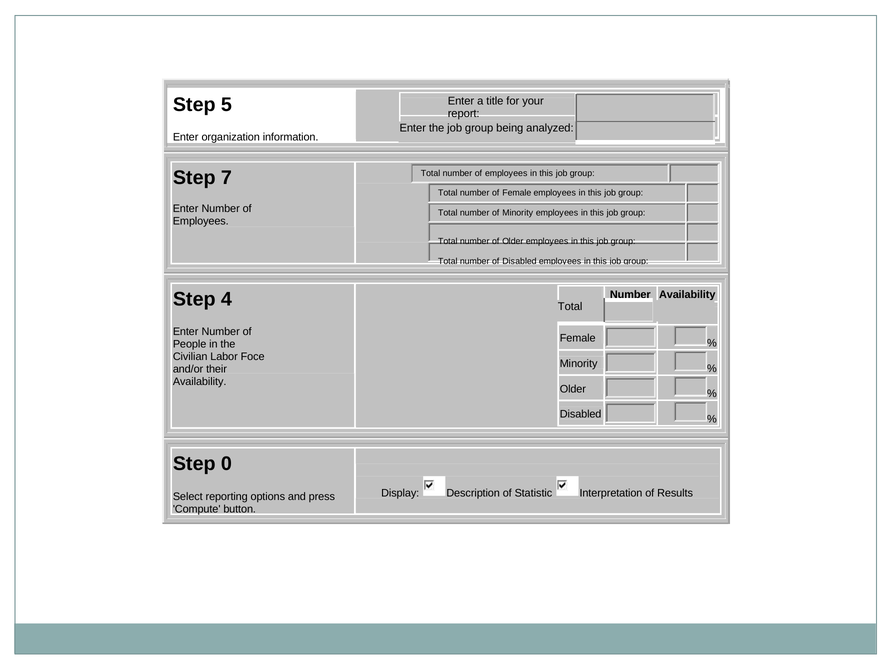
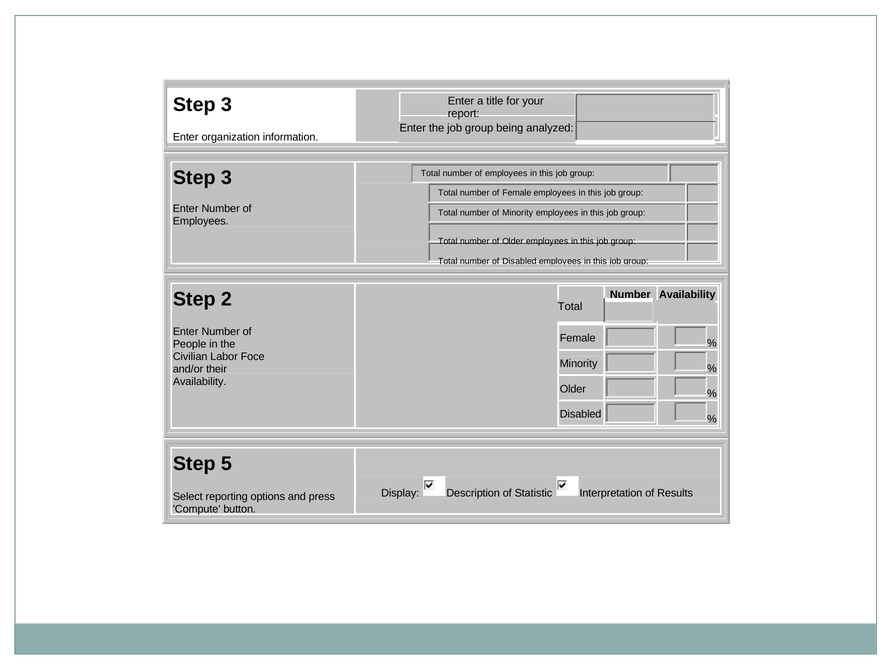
5 at (226, 105): 5 -> 3
7 at (226, 178): 7 -> 3
4: 4 -> 2
0: 0 -> 5
